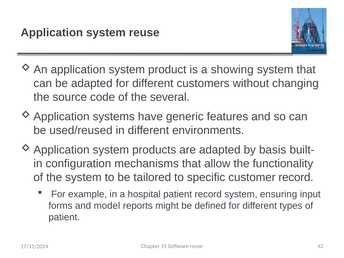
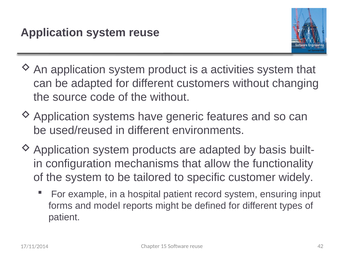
showing: showing -> activities
the several: several -> without
customer record: record -> widely
